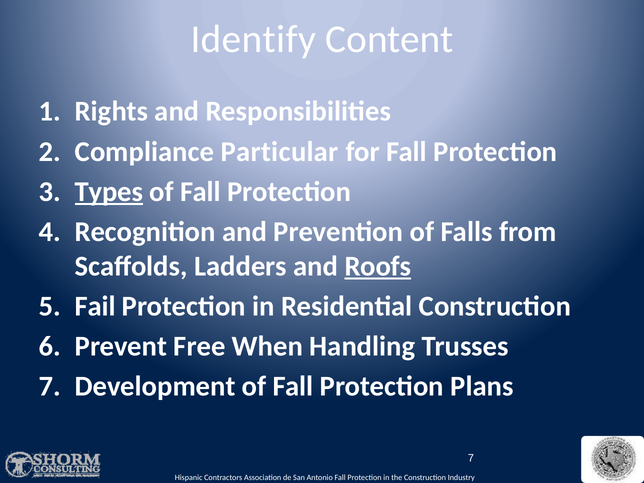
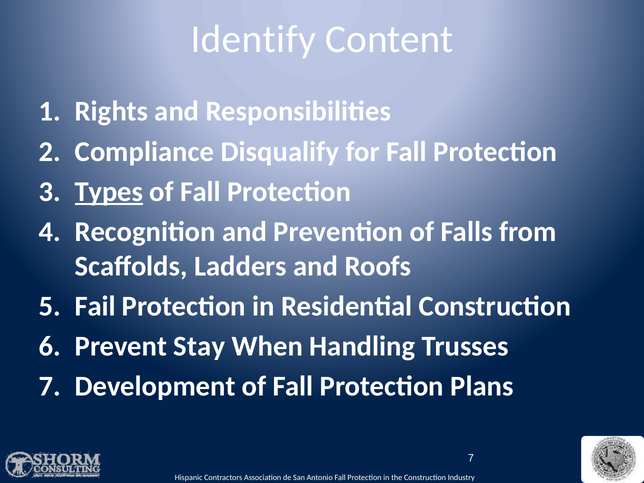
Particular: Particular -> Disqualify
Roofs underline: present -> none
Free: Free -> Stay
